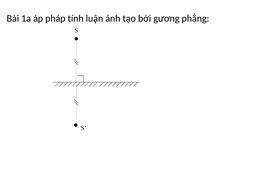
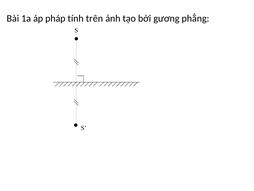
luận: luận -> trên
